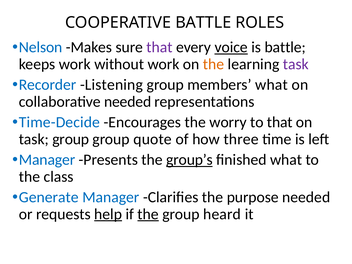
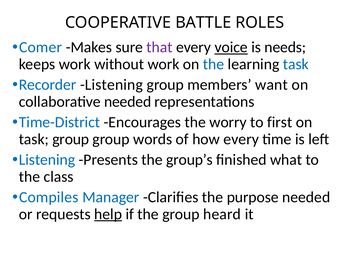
Nelson: Nelson -> Comer
is battle: battle -> needs
the at (214, 64) colour: orange -> blue
task at (296, 64) colour: purple -> blue
members what: what -> want
Time-Decide: Time-Decide -> Time-District
to that: that -> first
quote: quote -> words
how three: three -> every
Manager at (47, 160): Manager -> Listening
group’s underline: present -> none
Generate: Generate -> Compiles
the at (148, 214) underline: present -> none
